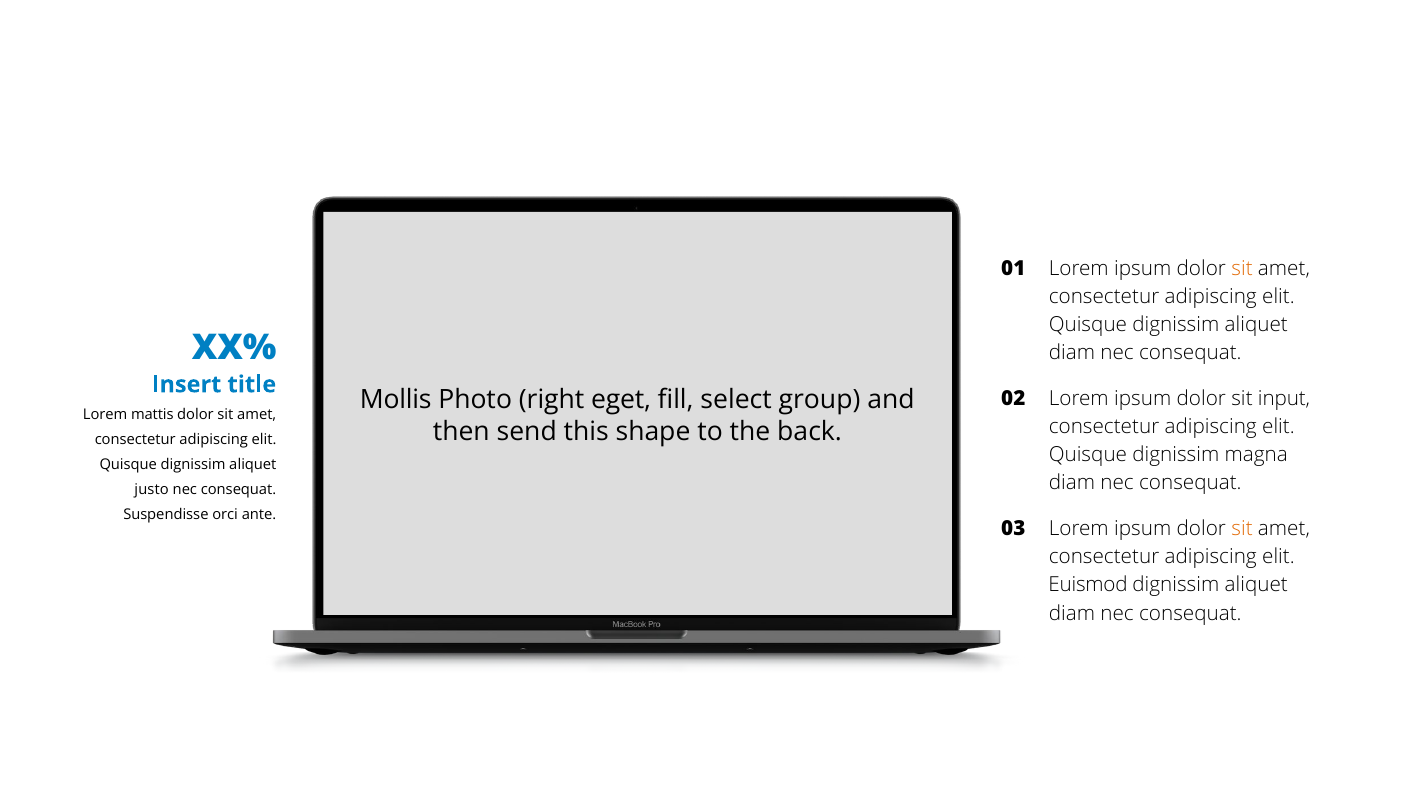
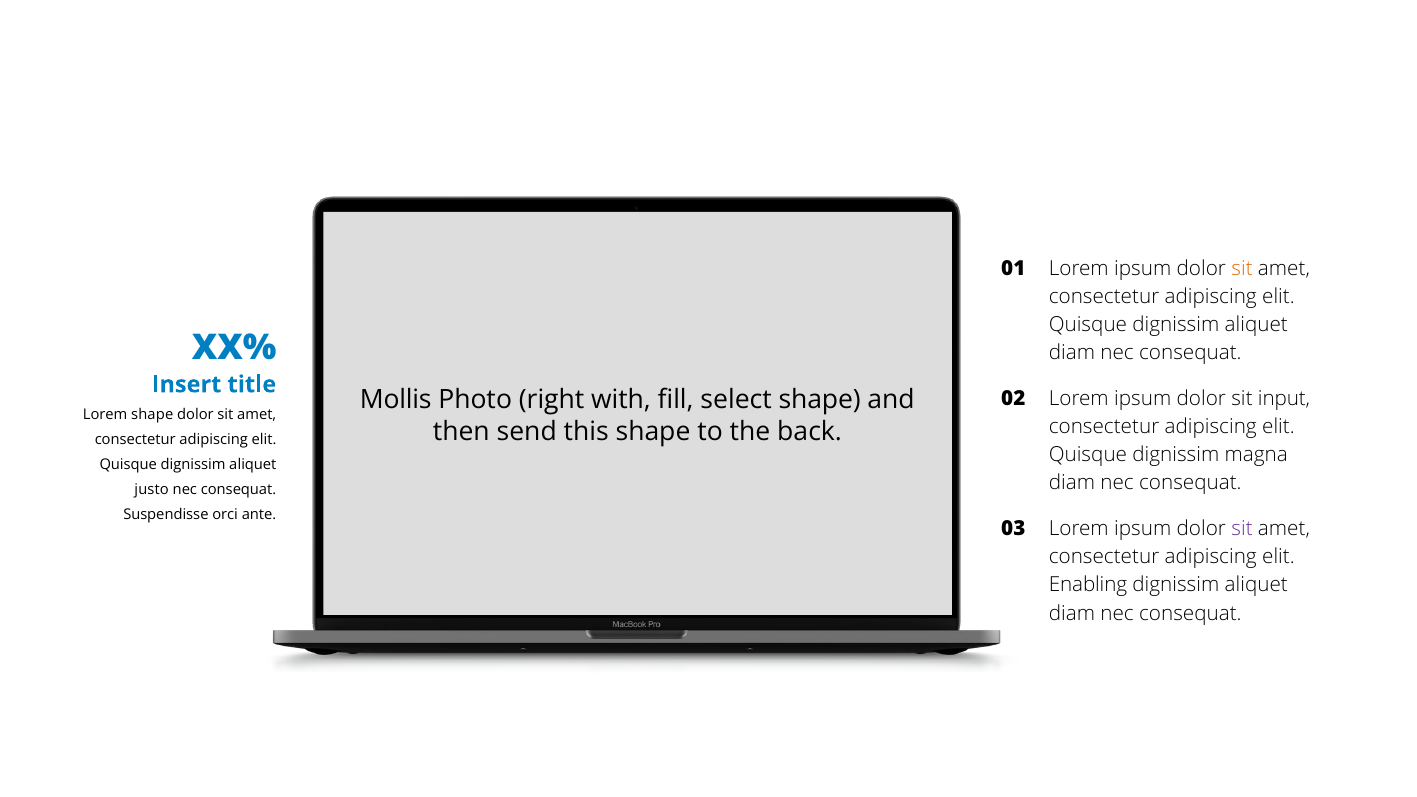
eget: eget -> with
select group: group -> shape
Lorem mattis: mattis -> shape
sit at (1242, 529) colour: orange -> purple
Euismod: Euismod -> Enabling
